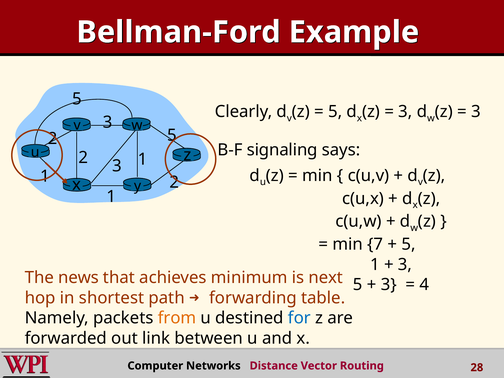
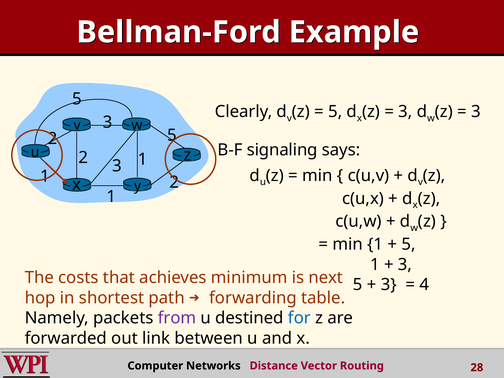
min 7: 7 -> 1
news: news -> costs
from colour: orange -> purple
